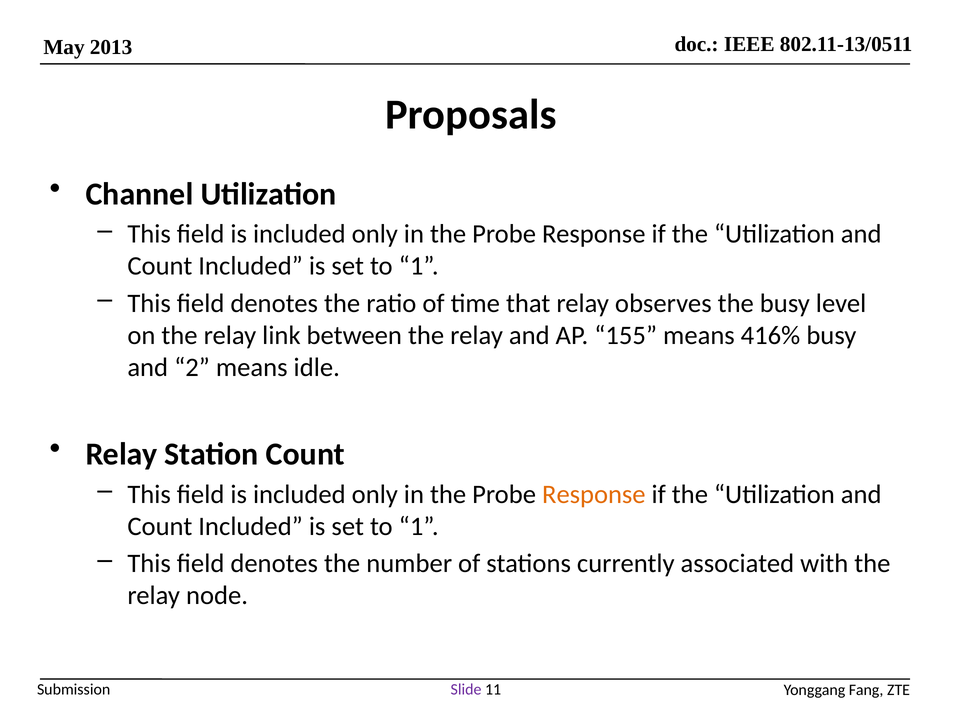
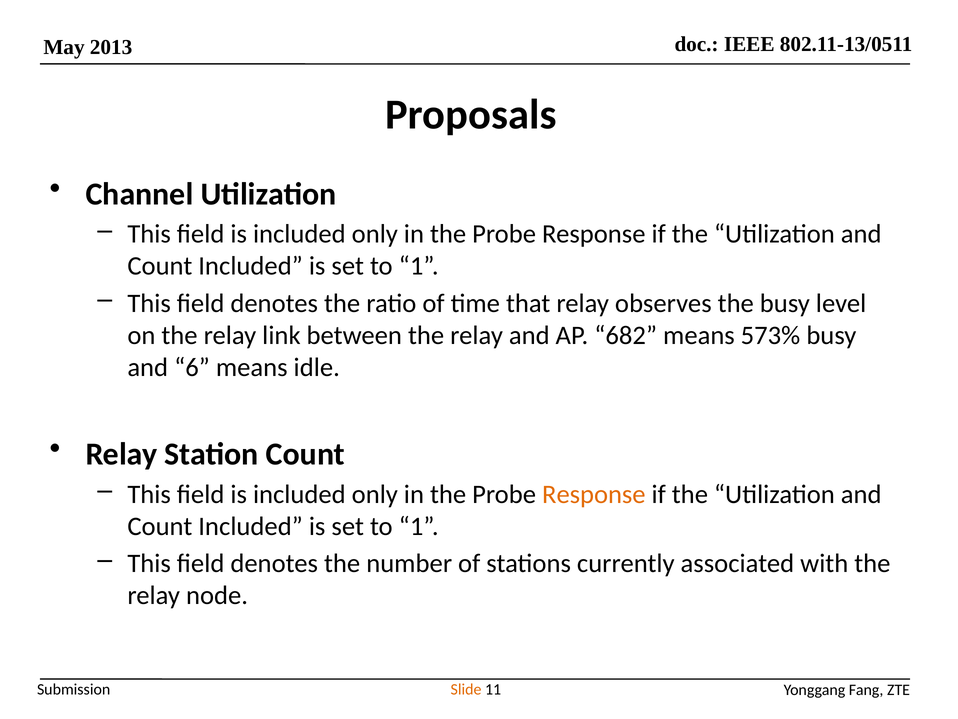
155: 155 -> 682
416%: 416% -> 573%
2: 2 -> 6
Slide colour: purple -> orange
